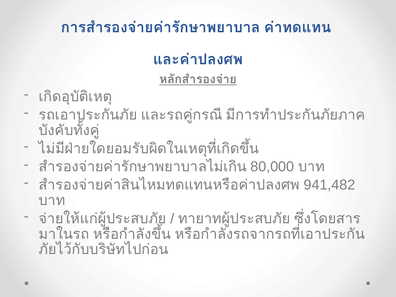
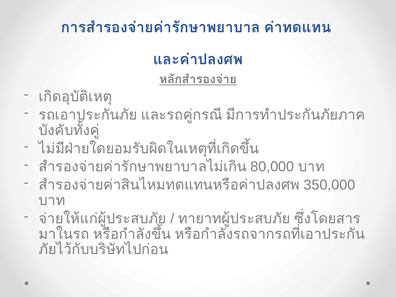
941,482: 941,482 -> 350,000
